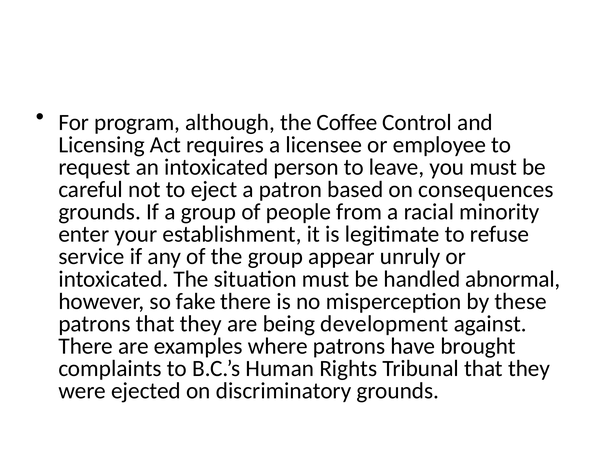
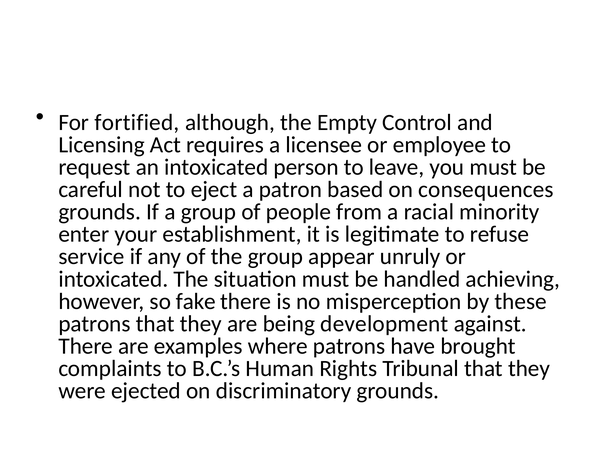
program: program -> fortified
Coffee: Coffee -> Empty
abnormal: abnormal -> achieving
